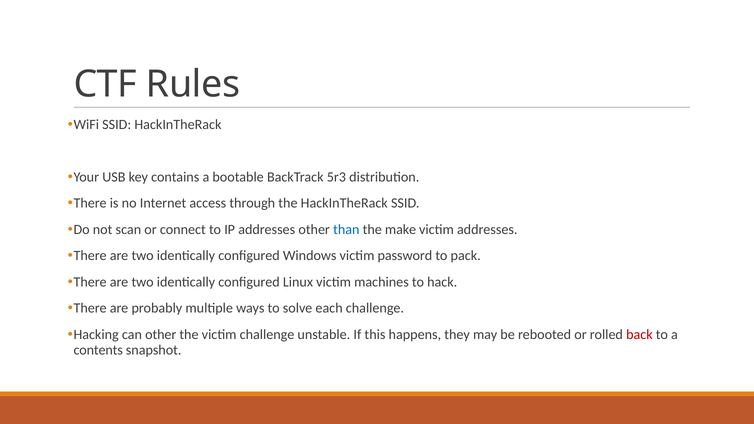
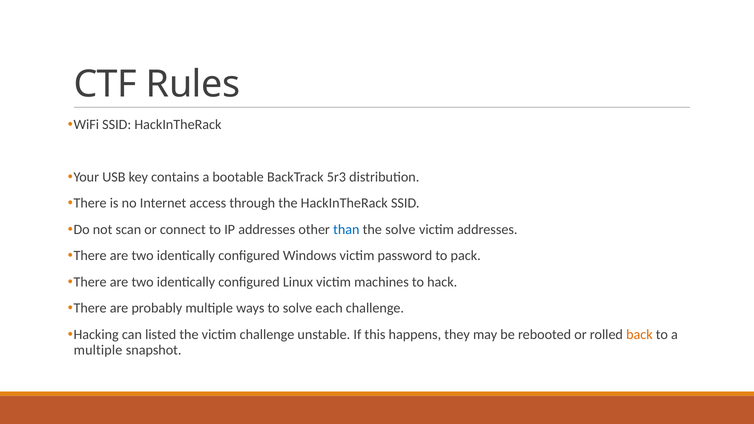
the make: make -> solve
can other: other -> listed
back colour: red -> orange
contents at (98, 350): contents -> multiple
